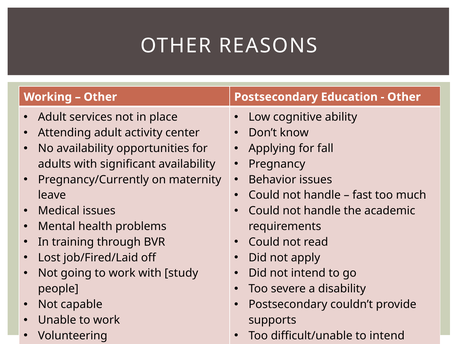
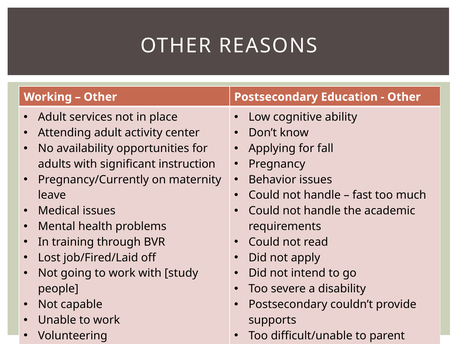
significant availability: availability -> instruction
to intend: intend -> parent
